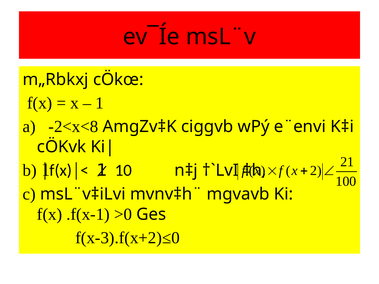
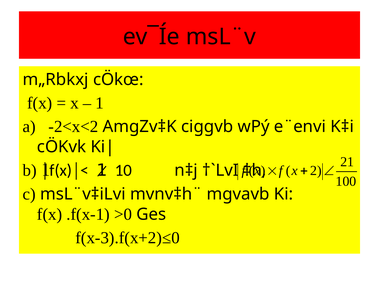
-2<x<8: -2<x<8 -> -2<x<2
